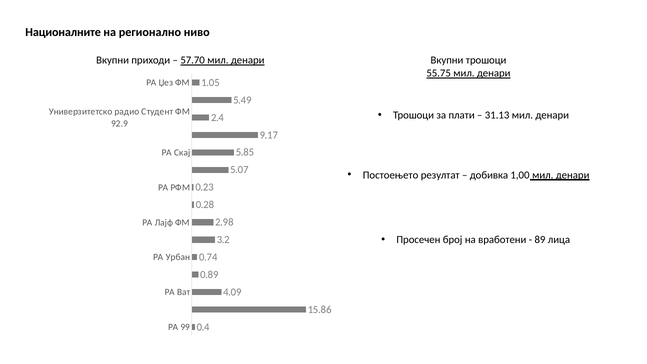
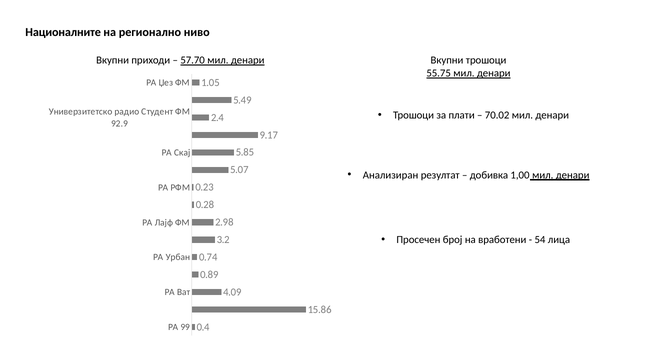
31.13: 31.13 -> 70.02
Постоењето: Постоењето -> Анализиран
89: 89 -> 54
